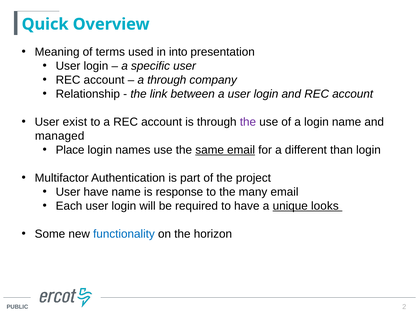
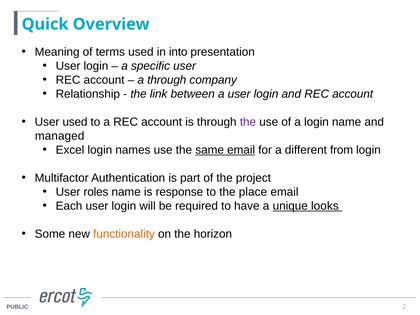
User exist: exist -> used
Place: Place -> Excel
than: than -> from
User have: have -> roles
many: many -> place
functionality colour: blue -> orange
